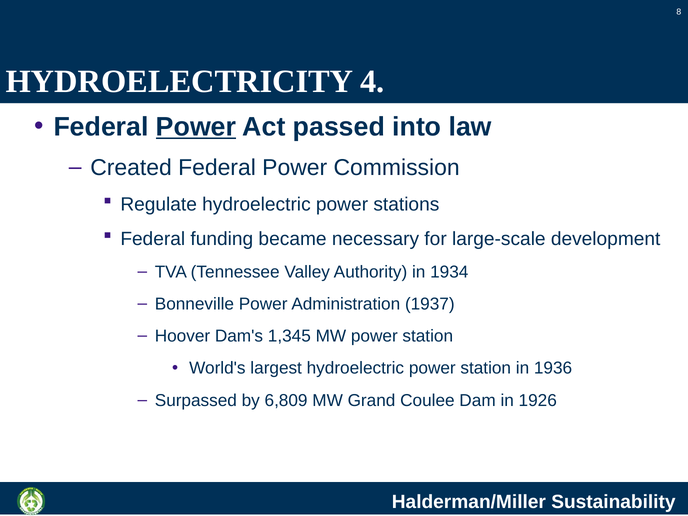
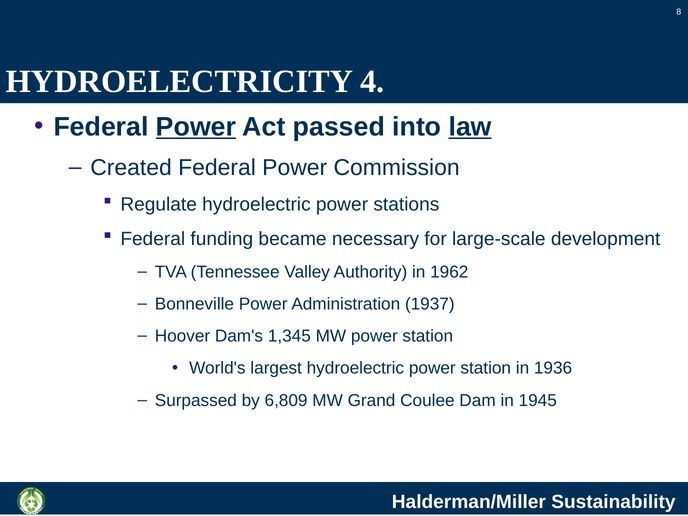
law underline: none -> present
1934: 1934 -> 1962
1926: 1926 -> 1945
